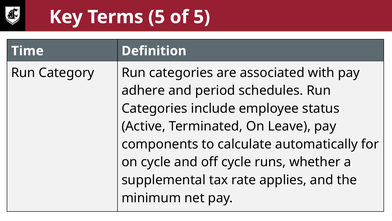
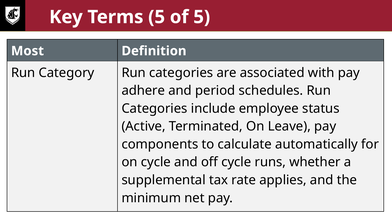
Time: Time -> Most
